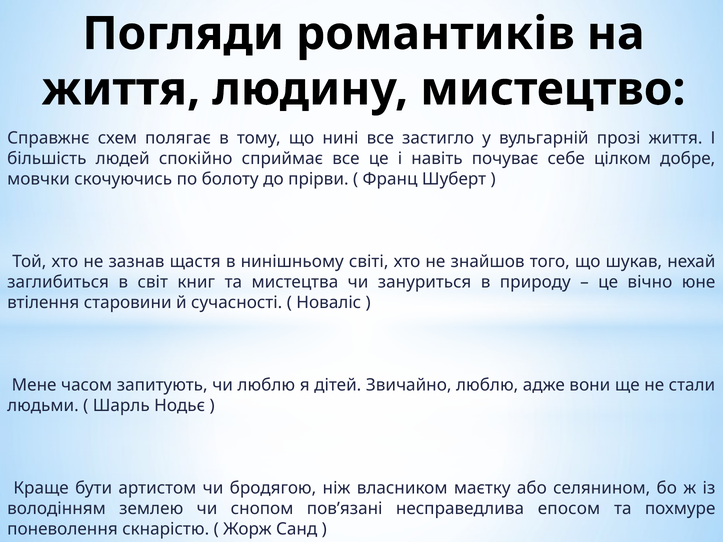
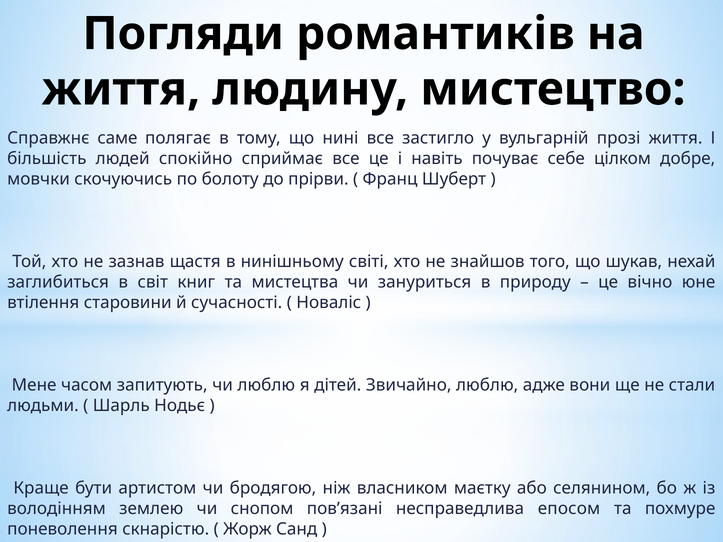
схем: схем -> саме
